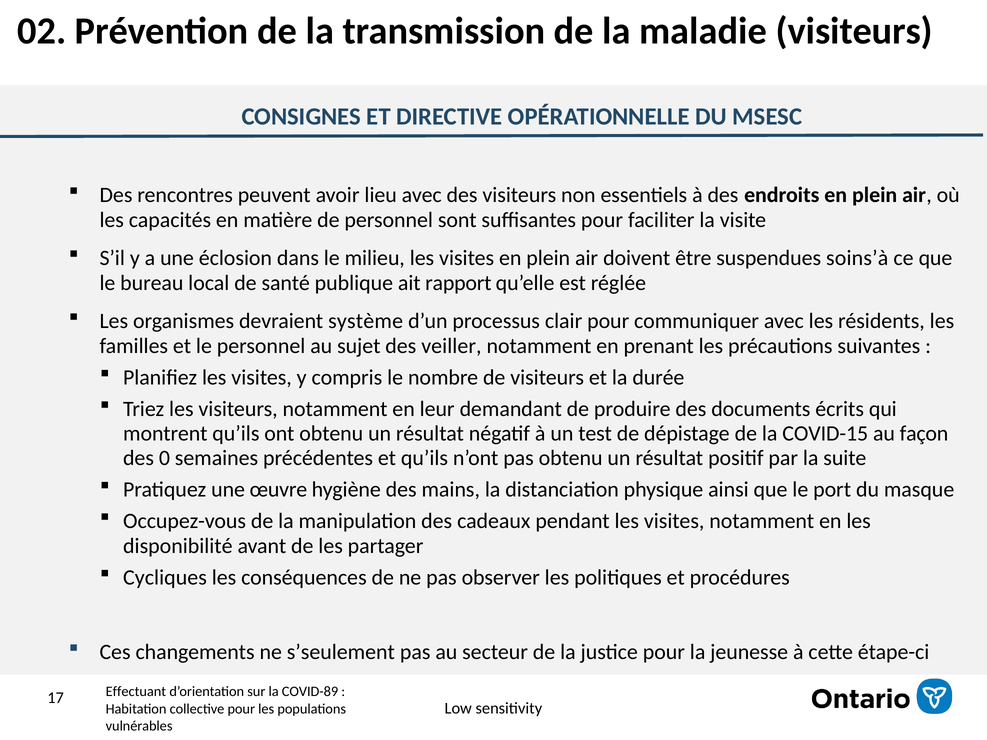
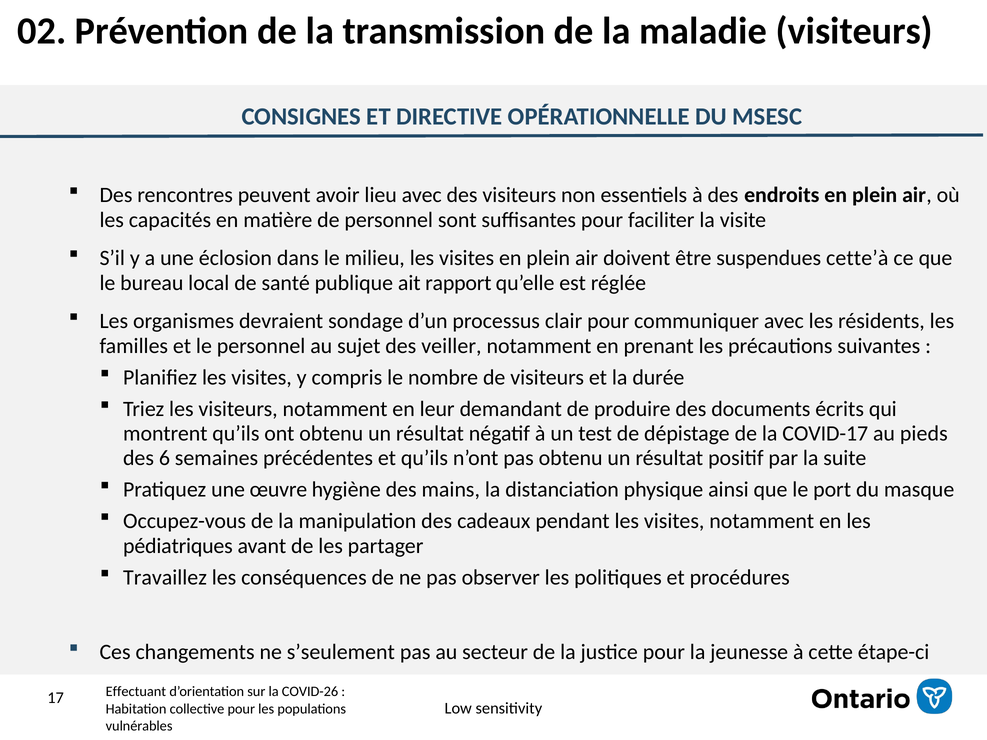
soins’à: soins’à -> cette’à
système: système -> sondage
COVID-15: COVID-15 -> COVID-17
façon: façon -> pieds
0: 0 -> 6
disponibilité: disponibilité -> pédiatriques
Cycliques: Cycliques -> Travaillez
COVID-89: COVID-89 -> COVID-26
